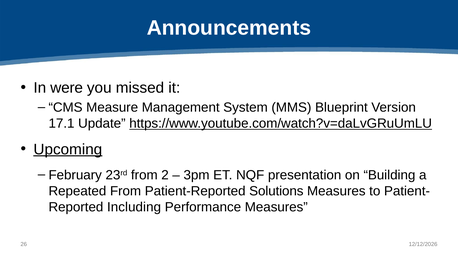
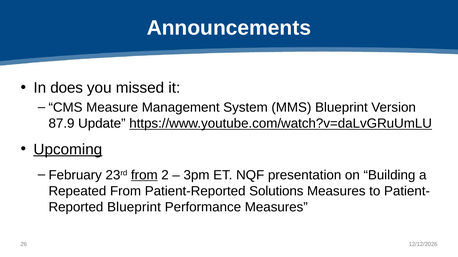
were: were -> does
17.1: 17.1 -> 87.9
from at (144, 175) underline: none -> present
Including at (134, 207): Including -> Blueprint
